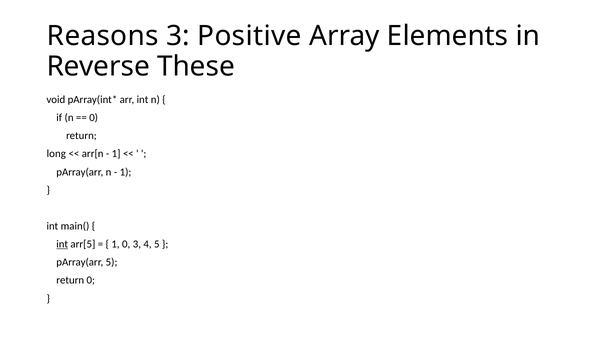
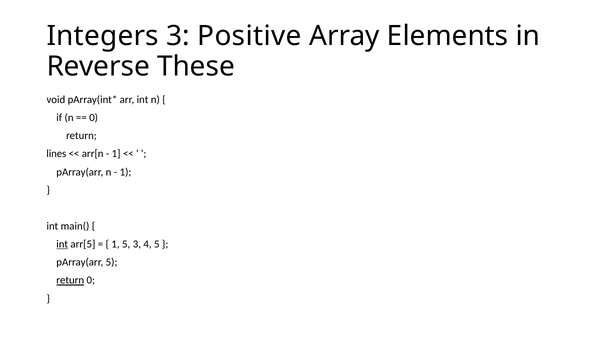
Reasons: Reasons -> Integers
long: long -> lines
1 0: 0 -> 5
return at (70, 280) underline: none -> present
